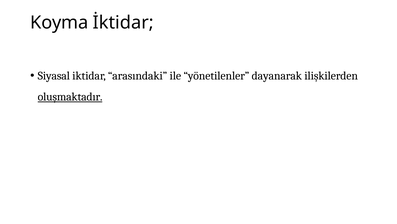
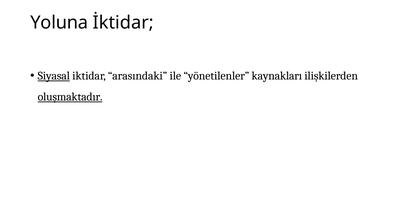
Koyma: Koyma -> Yoluna
Siyasal underline: none -> present
dayanarak: dayanarak -> kaynakları
